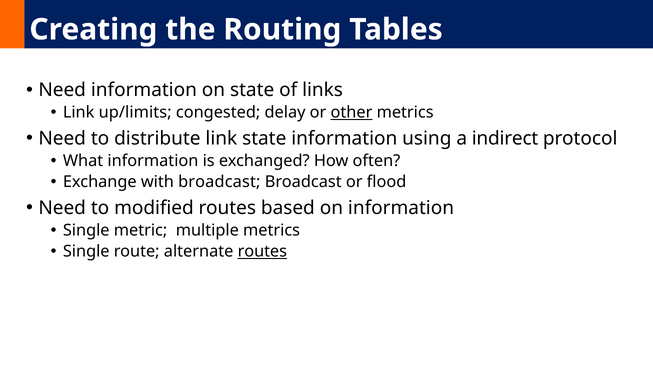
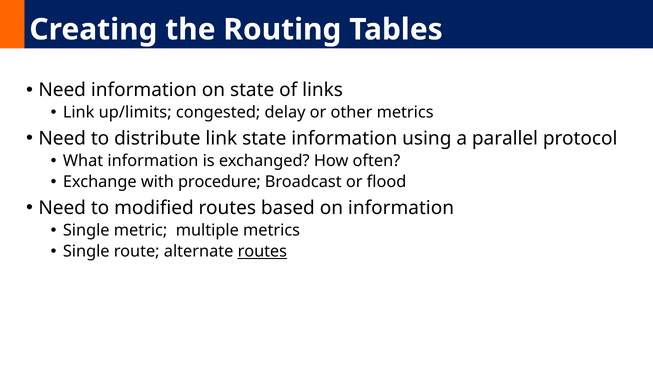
other underline: present -> none
indirect: indirect -> parallel
with broadcast: broadcast -> procedure
